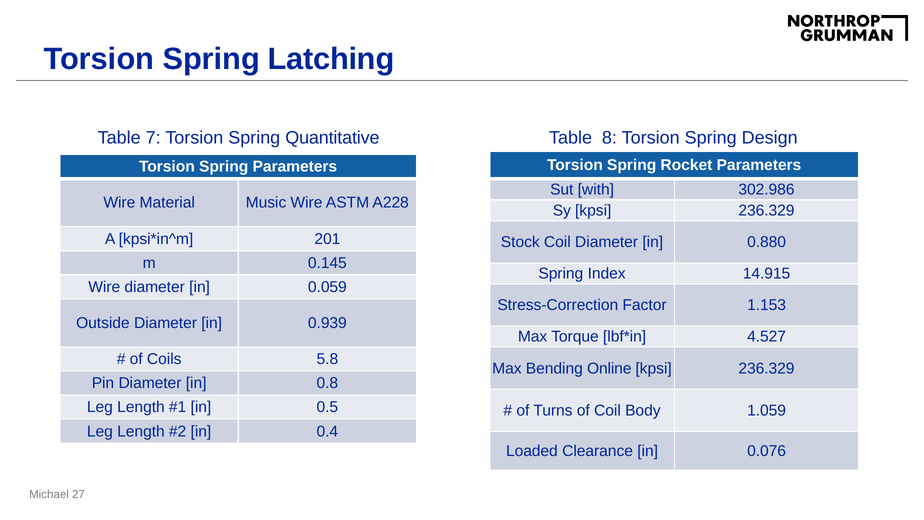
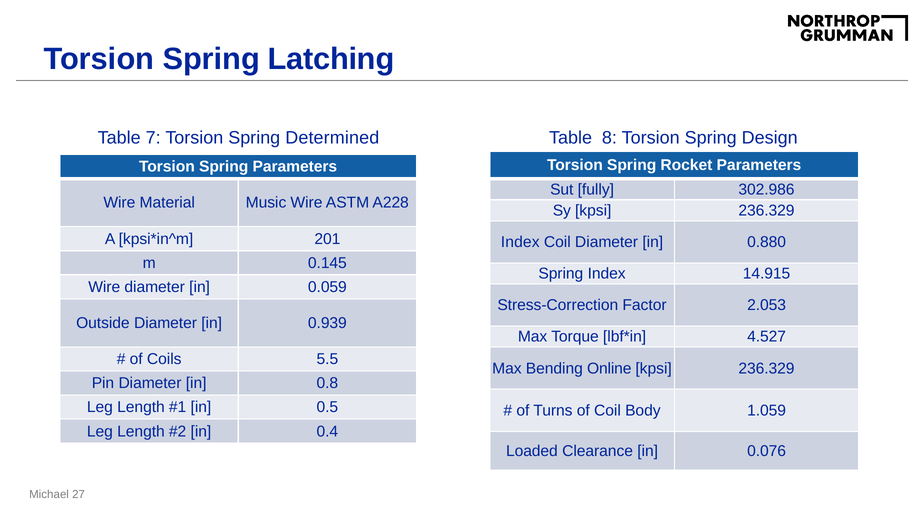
Quantitative: Quantitative -> Determined
with: with -> fully
Stock at (520, 242): Stock -> Index
1.153: 1.153 -> 2.053
5.8: 5.8 -> 5.5
